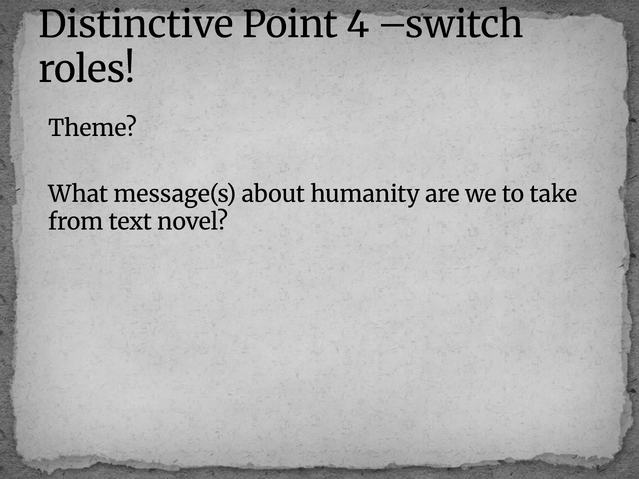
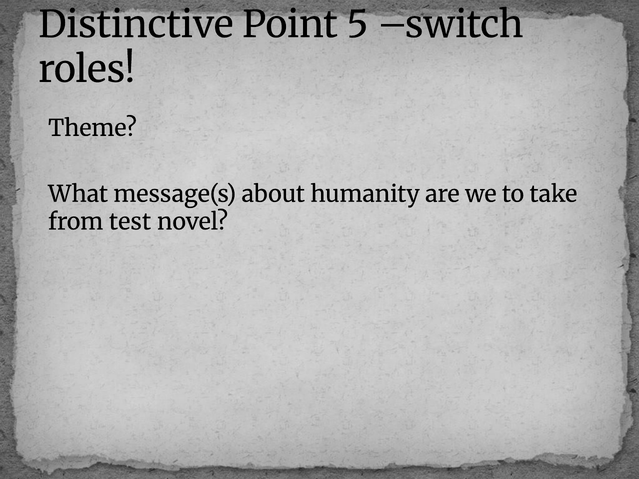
4: 4 -> 5
text: text -> test
